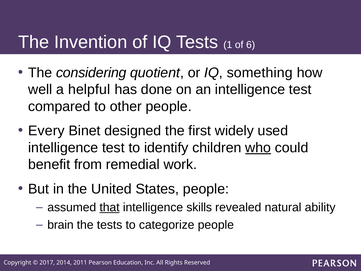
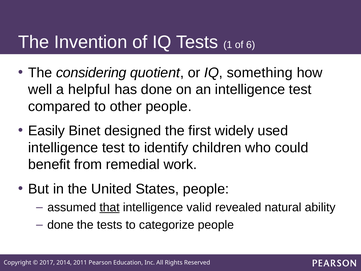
Every: Every -> Easily
who underline: present -> none
skills: skills -> valid
brain at (60, 225): brain -> done
